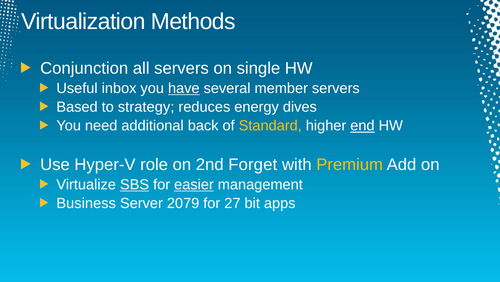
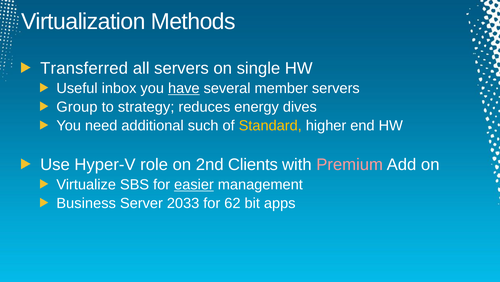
Conjunction: Conjunction -> Transferred
Based: Based -> Group
back: back -> such
end underline: present -> none
Forget: Forget -> Clients
Premium colour: yellow -> pink
SBS underline: present -> none
2079: 2079 -> 2033
27: 27 -> 62
